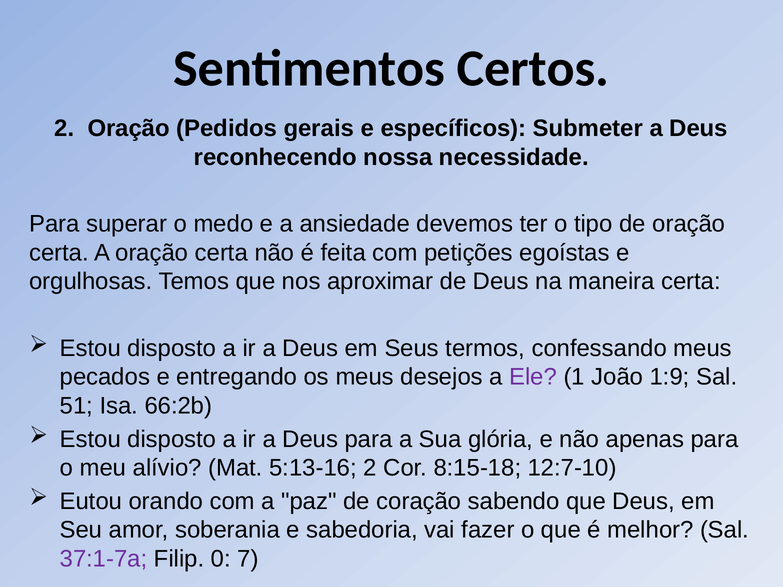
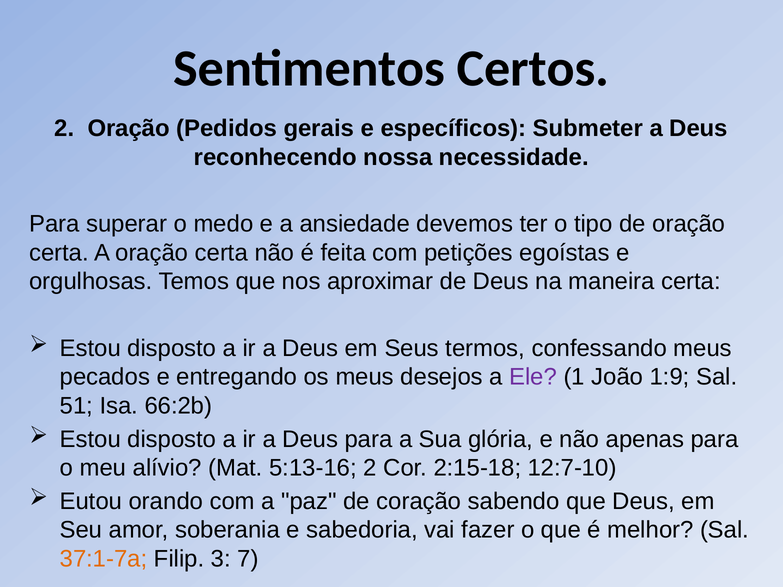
8:15-18: 8:15-18 -> 2:15-18
37:1-7a colour: purple -> orange
0: 0 -> 3
